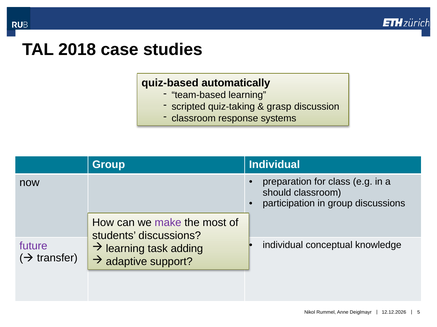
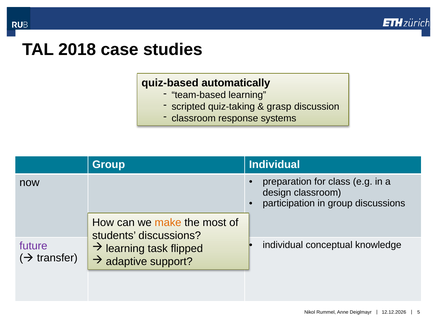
should: should -> design
make colour: purple -> orange
adding: adding -> flipped
